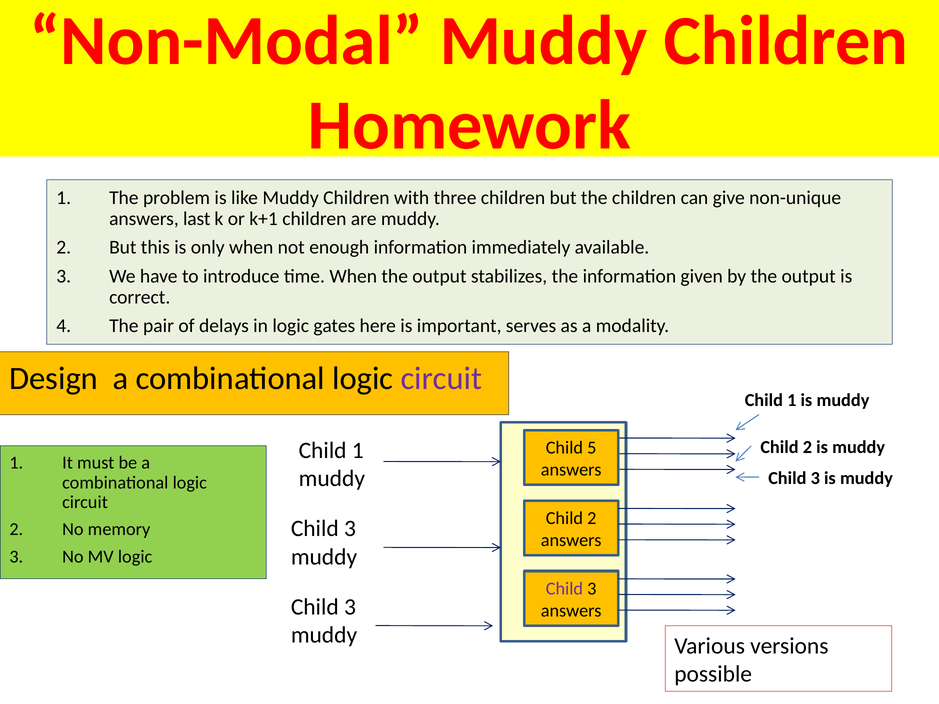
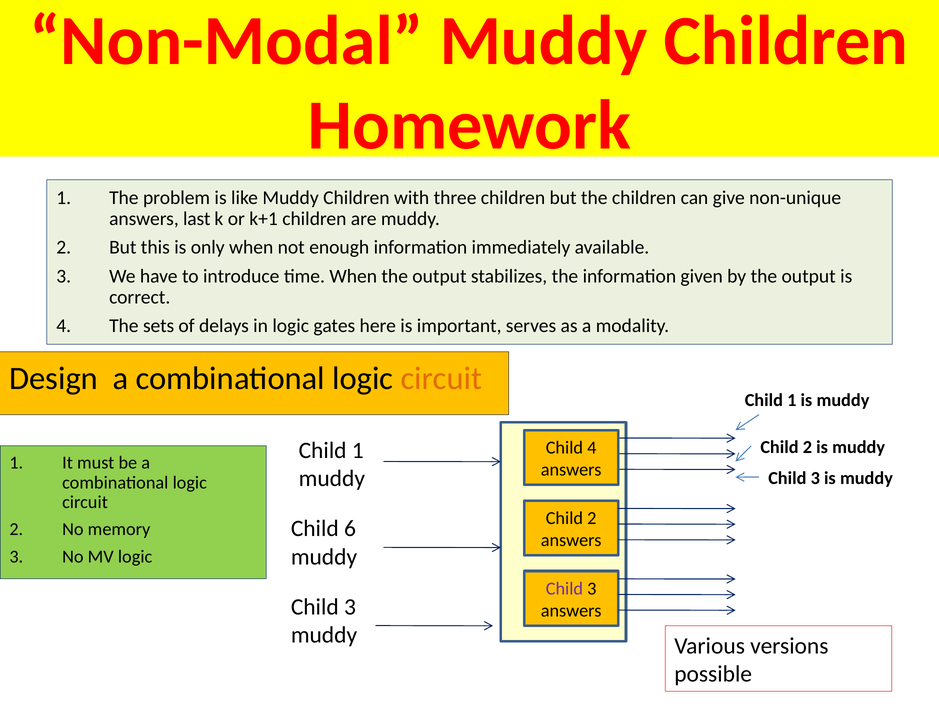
pair: pair -> sets
circuit at (441, 379) colour: purple -> orange
Child 5: 5 -> 4
3 at (350, 529): 3 -> 6
